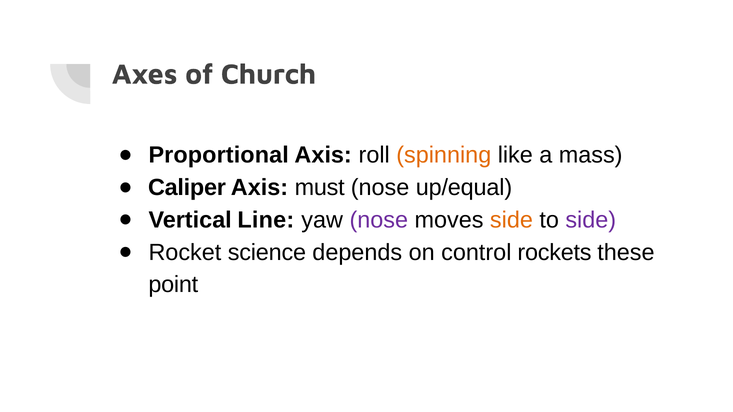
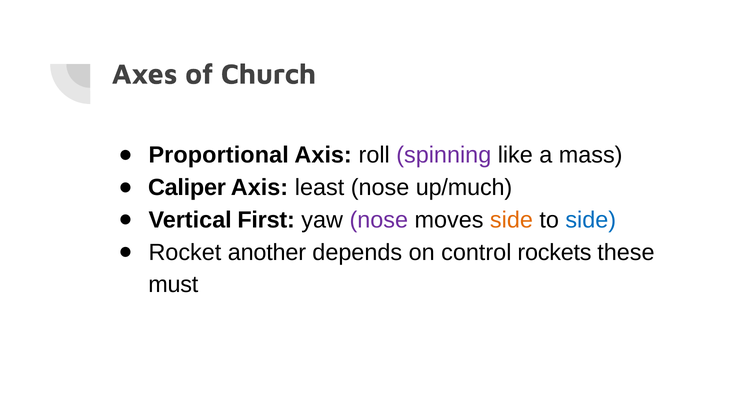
spinning colour: orange -> purple
must: must -> least
up/equal: up/equal -> up/much
Line: Line -> First
side at (591, 220) colour: purple -> blue
science: science -> another
point: point -> must
